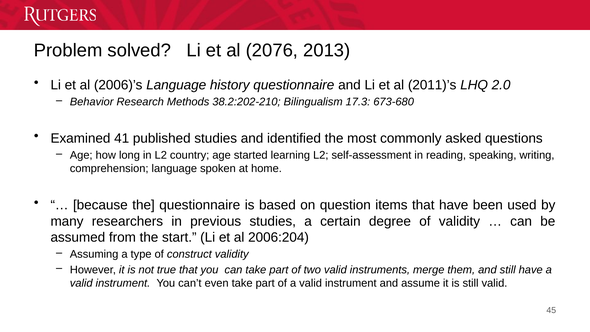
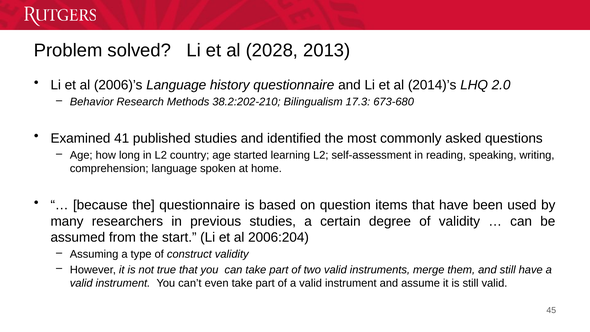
2076: 2076 -> 2028
2011)’s: 2011)’s -> 2014)’s
